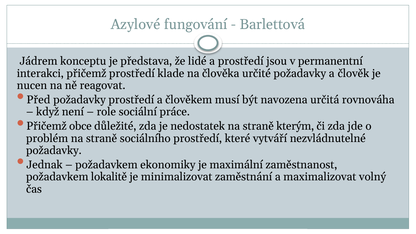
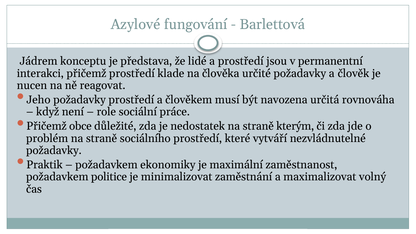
Před: Před -> Jeho
Jednak: Jednak -> Praktik
lokalitě: lokalitě -> politice
